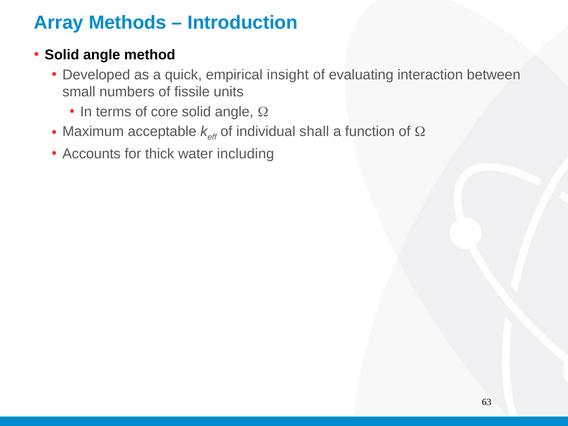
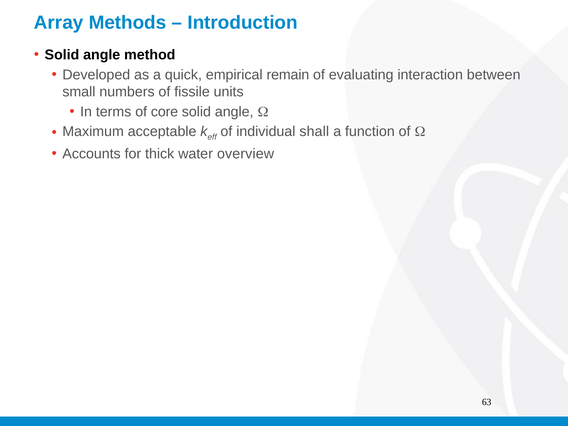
insight: insight -> remain
including: including -> overview
